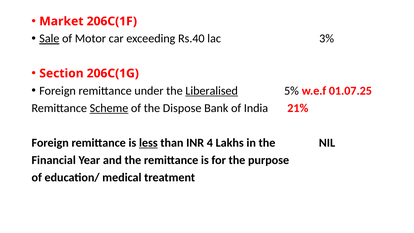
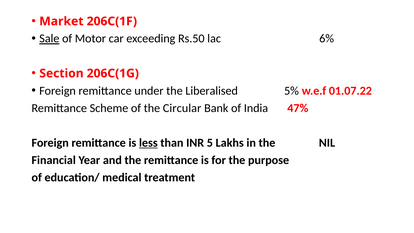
Rs.40: Rs.40 -> Rs.50
3%: 3% -> 6%
Liberalised underline: present -> none
01.07.25: 01.07.25 -> 01.07.22
Scheme underline: present -> none
Dispose: Dispose -> Circular
21%: 21% -> 47%
4: 4 -> 5
